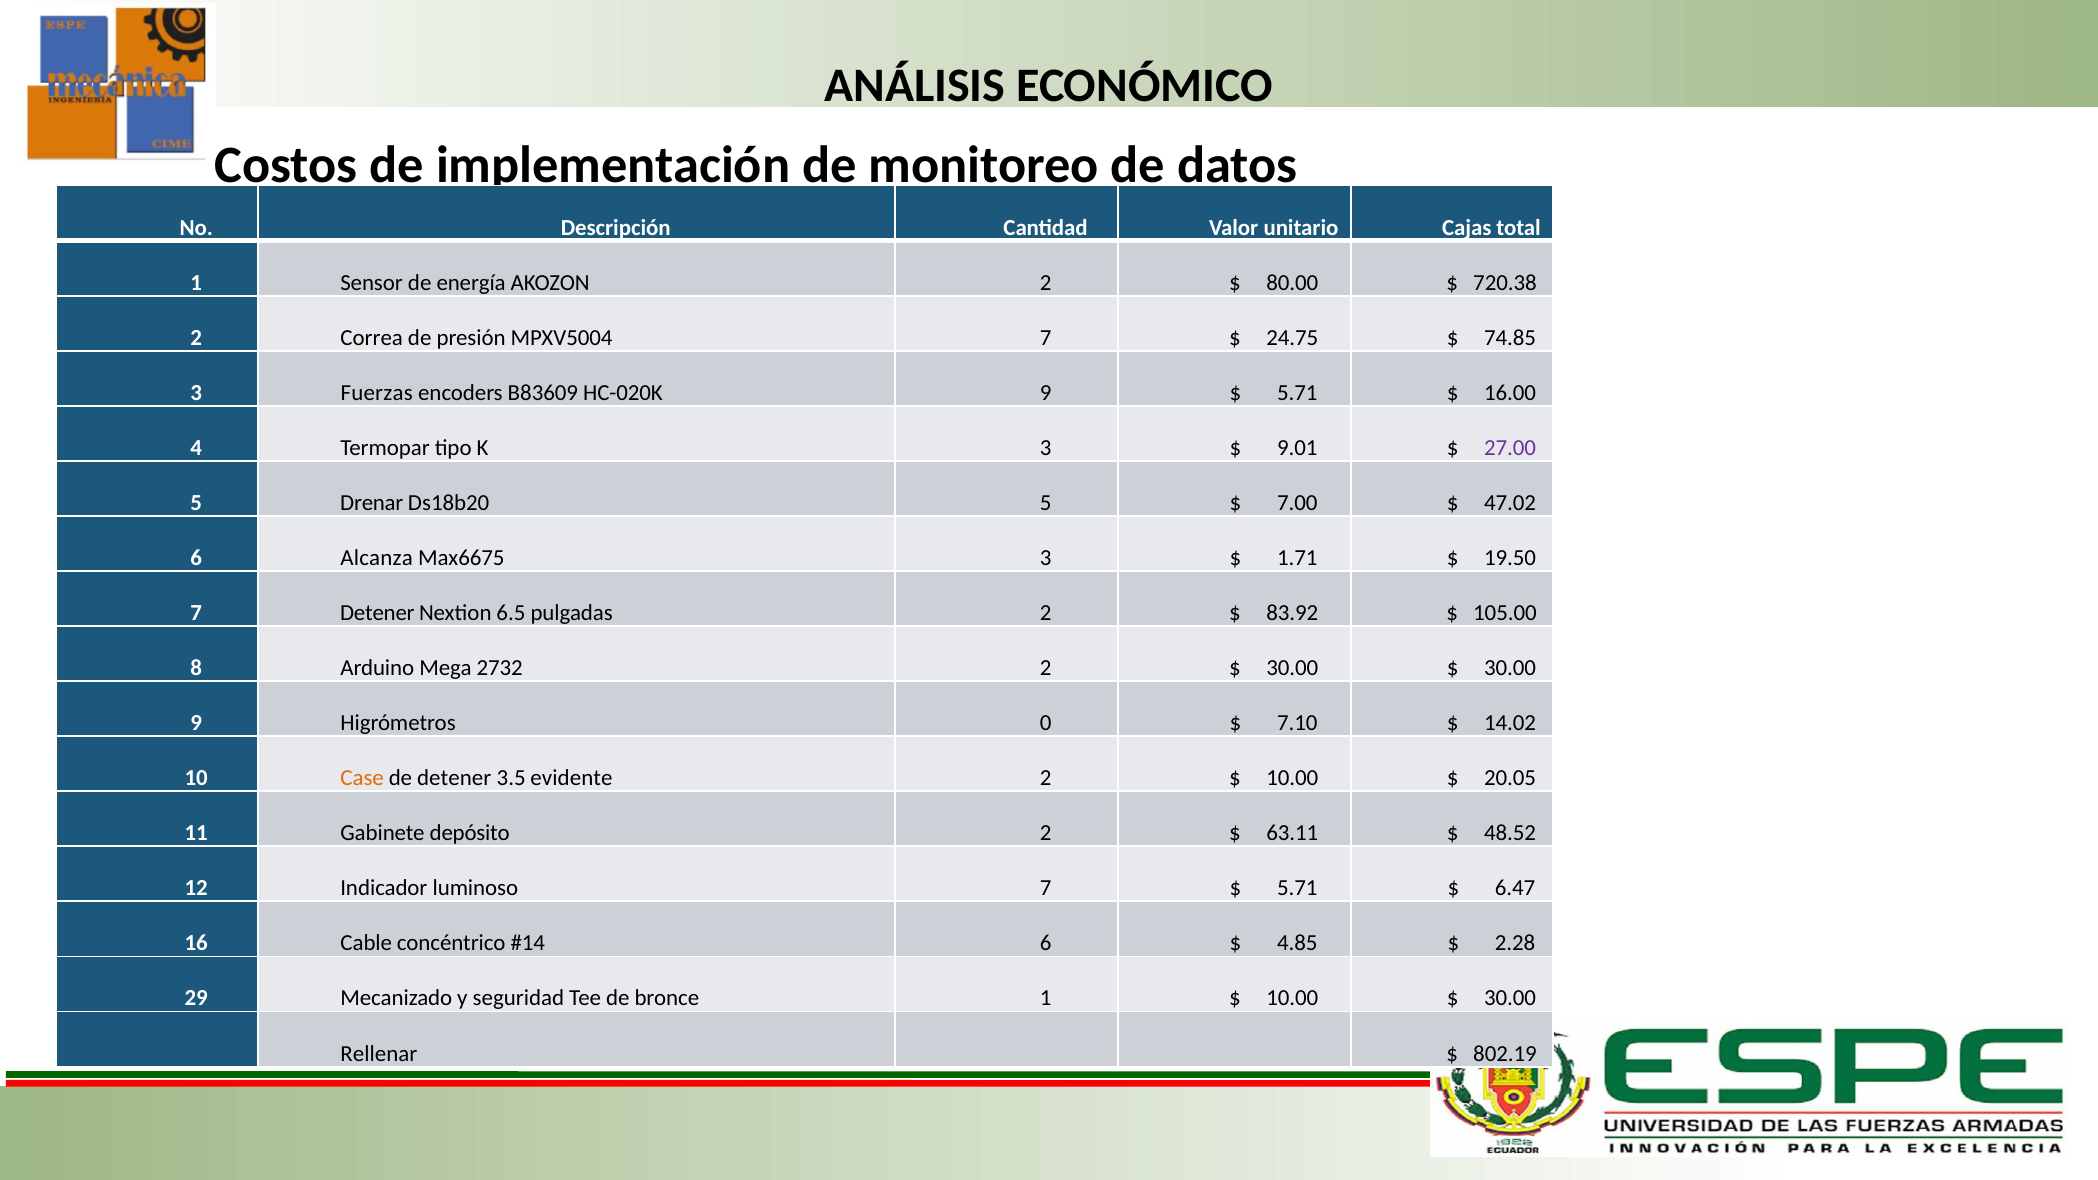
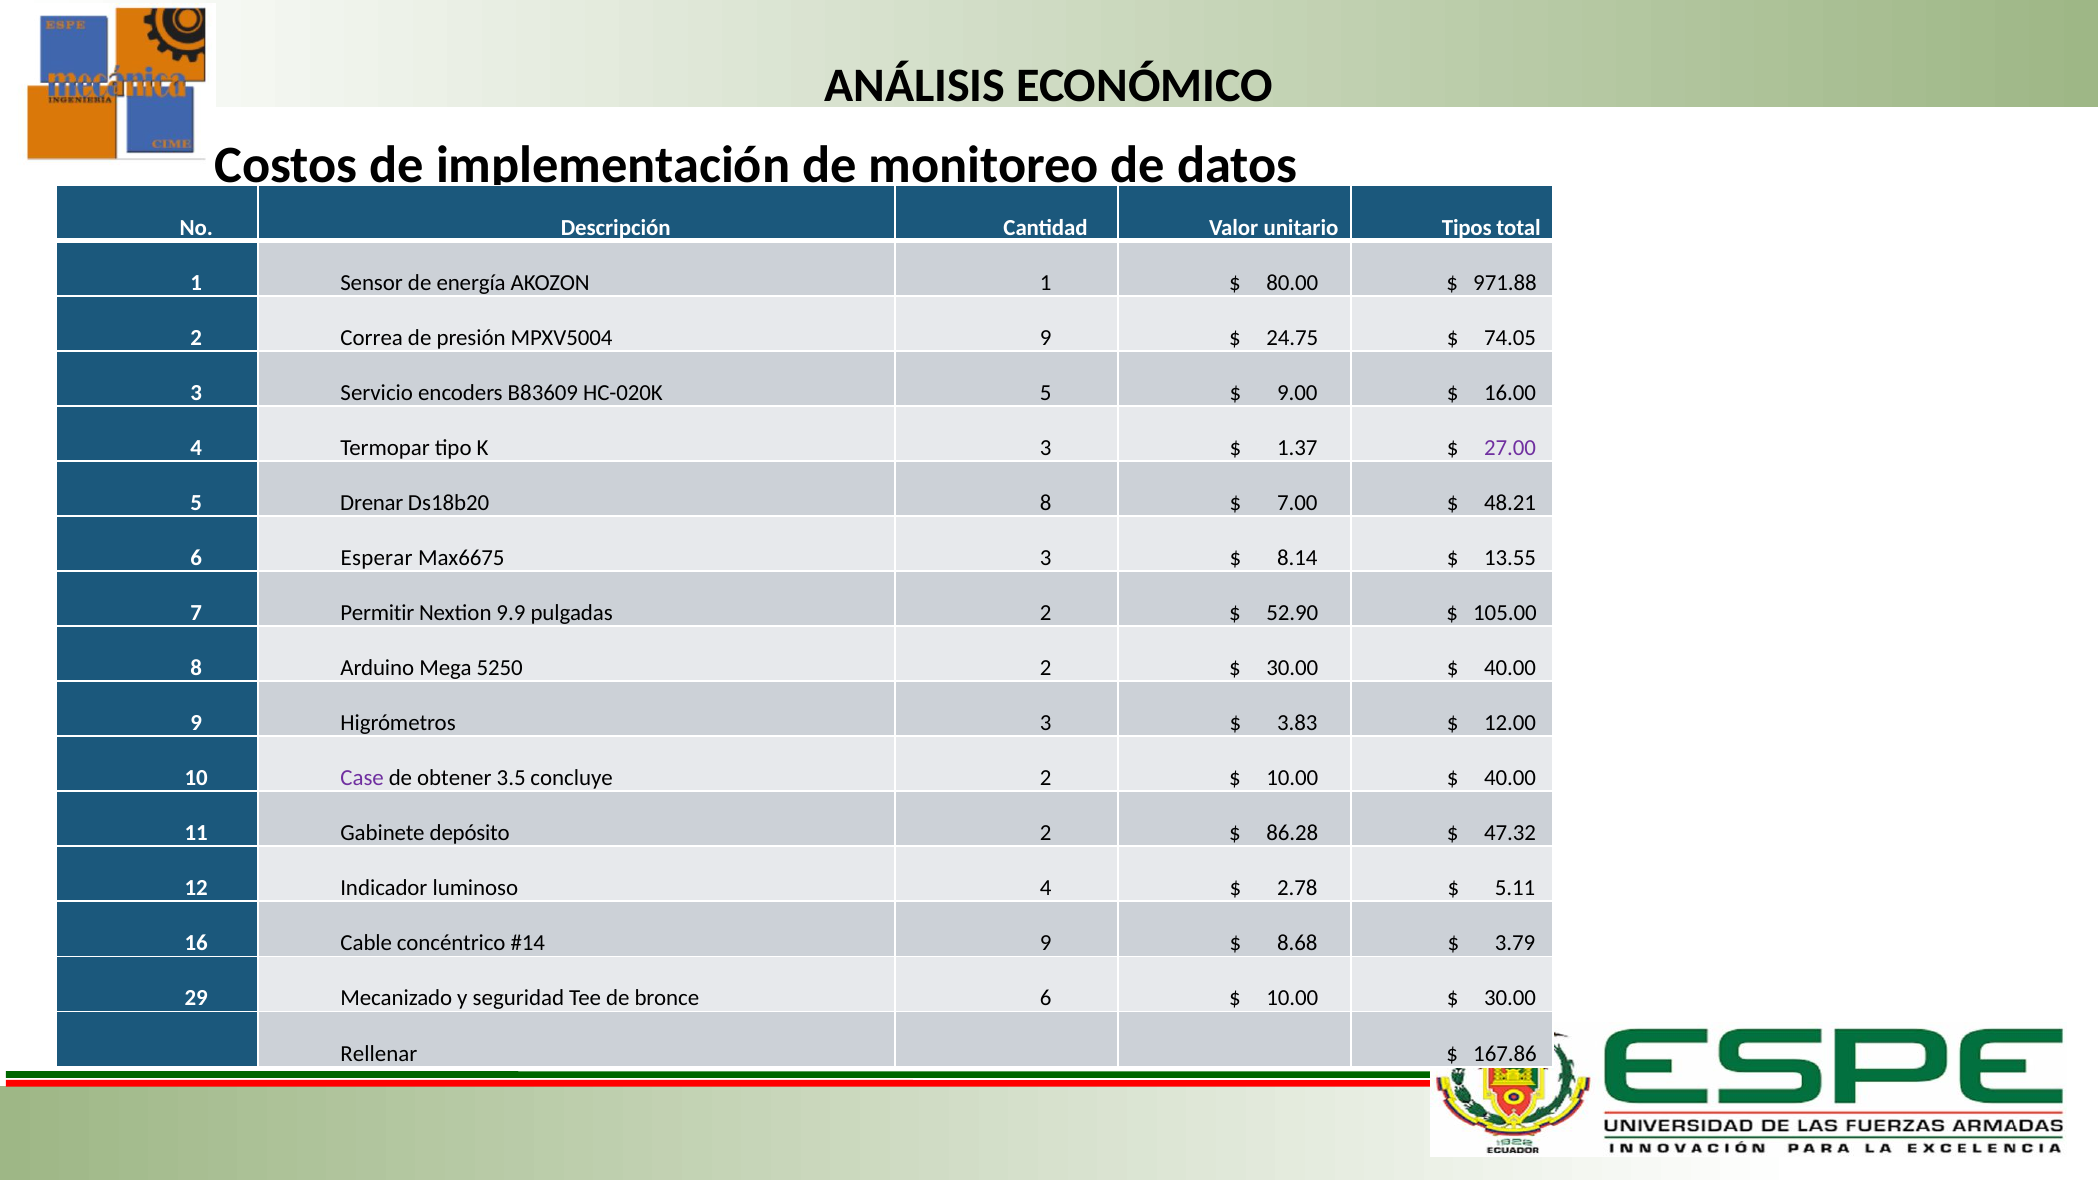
Cajas: Cajas -> Tipos
AKOZON 2: 2 -> 1
720.38: 720.38 -> 971.88
MPXV5004 7: 7 -> 9
74.85: 74.85 -> 74.05
Fuerzas: Fuerzas -> Servicio
HC-020K 9: 9 -> 5
5.71 at (1297, 393): 5.71 -> 9.00
9.01: 9.01 -> 1.37
Ds18b20 5: 5 -> 8
47.02: 47.02 -> 48.21
Alcanza: Alcanza -> Esperar
1.71: 1.71 -> 8.14
19.50: 19.50 -> 13.55
7 Detener: Detener -> Permitir
6.5: 6.5 -> 9.9
83.92: 83.92 -> 52.90
2732: 2732 -> 5250
30.00 at (1510, 668): 30.00 -> 40.00
Higrómetros 0: 0 -> 3
7.10: 7.10 -> 3.83
14.02: 14.02 -> 12.00
Case colour: orange -> purple
de detener: detener -> obtener
evidente: evidente -> concluye
20.05 at (1510, 778): 20.05 -> 40.00
63.11: 63.11 -> 86.28
48.52: 48.52 -> 47.32
luminoso 7: 7 -> 4
5.71 at (1297, 888): 5.71 -> 2.78
6.47: 6.47 -> 5.11
6 at (1046, 943): 6 -> 9
4.85: 4.85 -> 8.68
2.28: 2.28 -> 3.79
bronce 1: 1 -> 6
802.19: 802.19 -> 167.86
